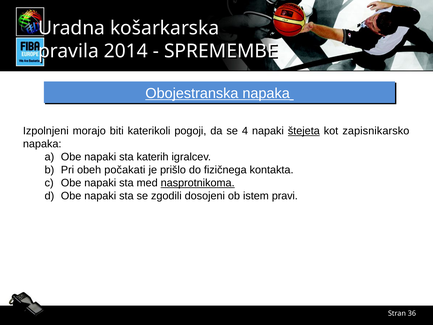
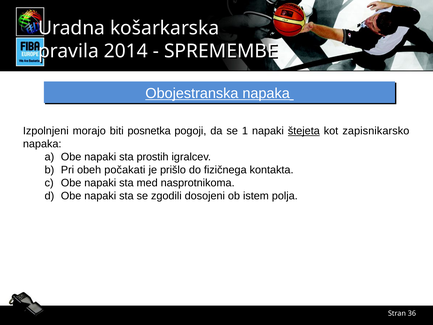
katerikoli: katerikoli -> posnetka
4: 4 -> 1
katerih: katerih -> prostih
nasprotnikoma underline: present -> none
pravi: pravi -> polja
